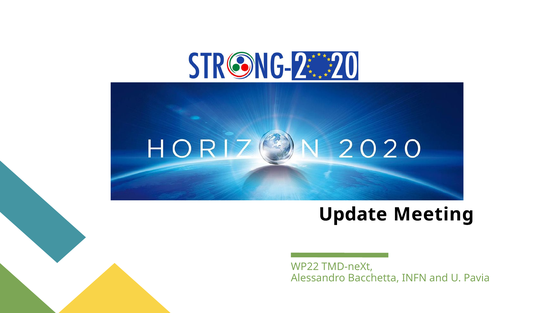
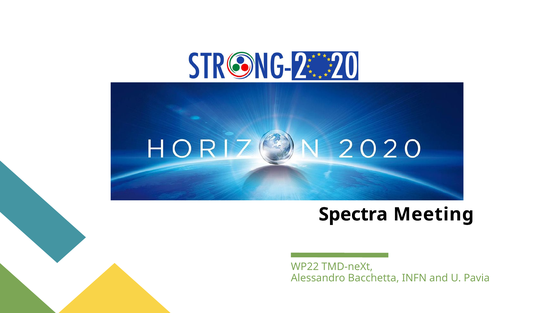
Update: Update -> Spectra
